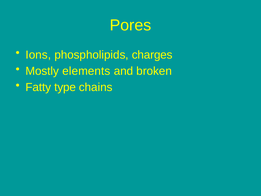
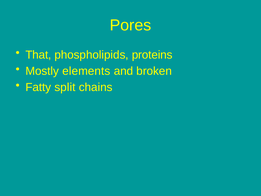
Ions: Ions -> That
charges: charges -> proteins
type: type -> split
